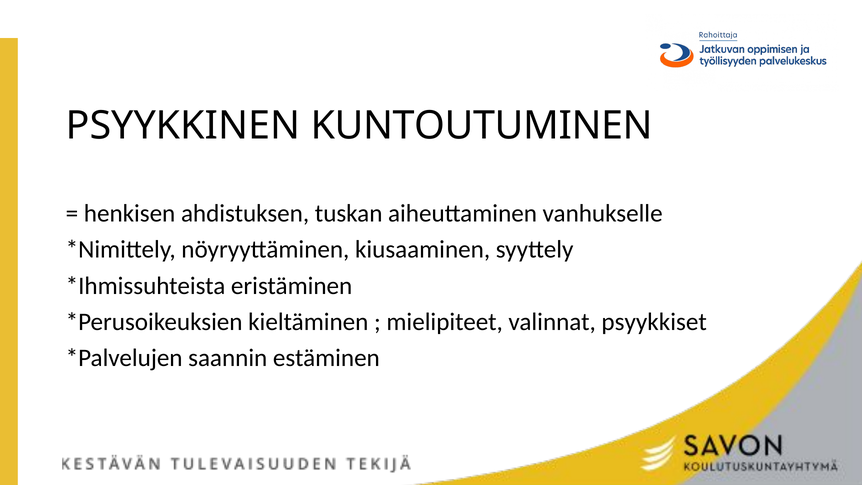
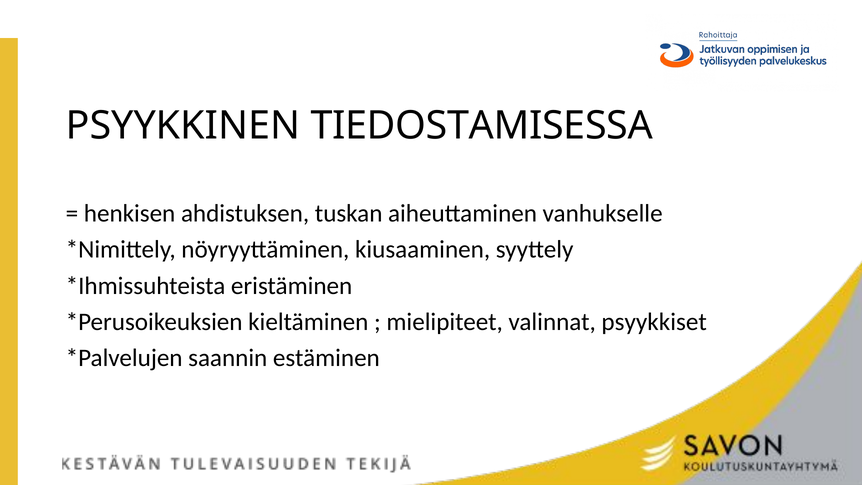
KUNTOUTUMINEN: KUNTOUTUMINEN -> TIEDOSTAMISESSA
